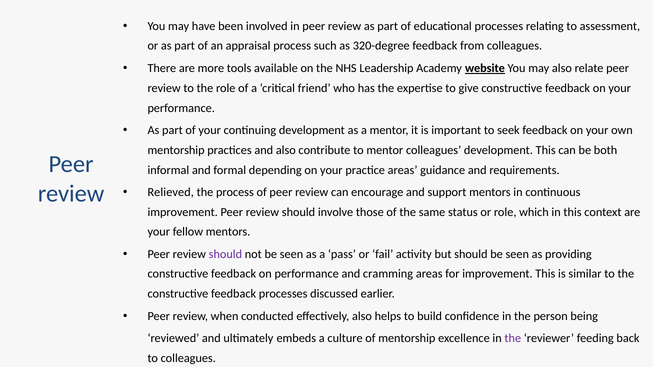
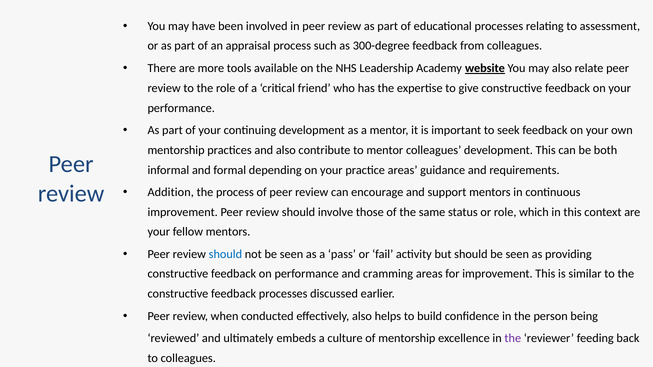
320-degree: 320-degree -> 300-degree
Relieved: Relieved -> Addition
should at (225, 254) colour: purple -> blue
